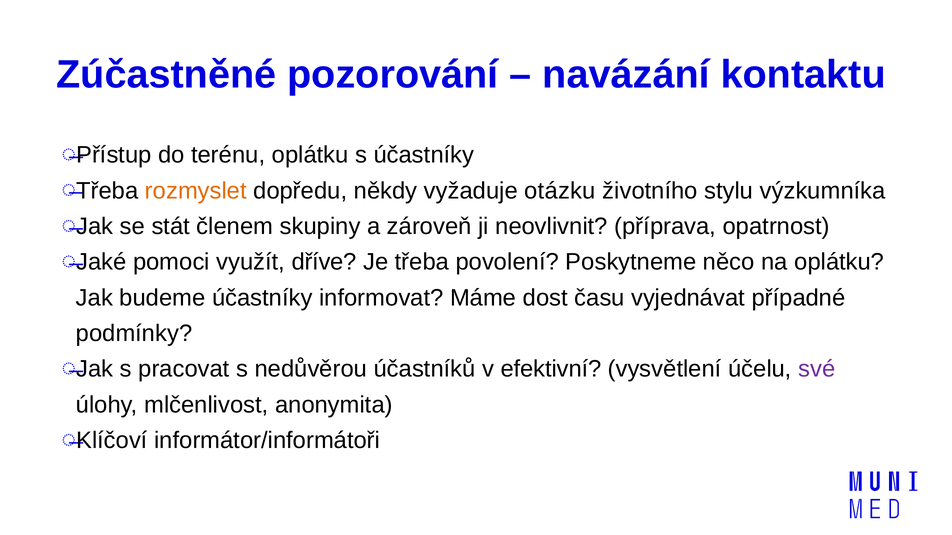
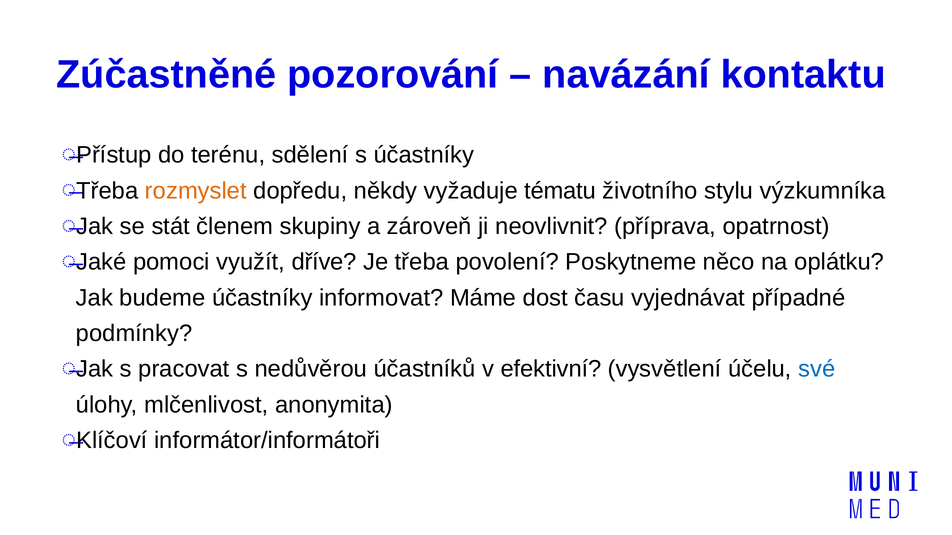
terénu oplátku: oplátku -> sdělení
otázku: otázku -> tématu
své colour: purple -> blue
